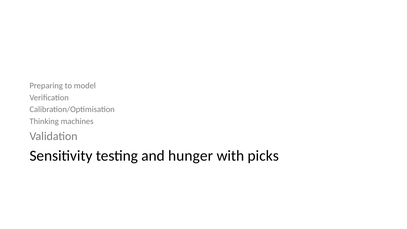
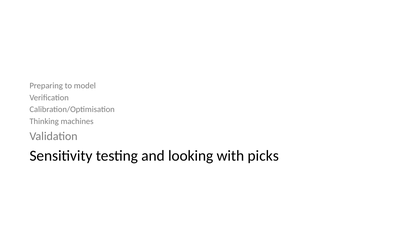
hunger: hunger -> looking
